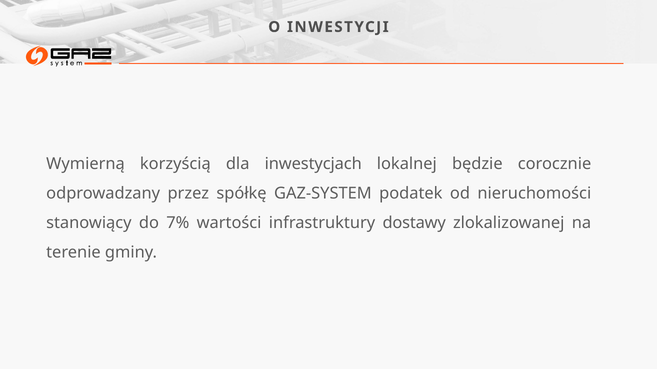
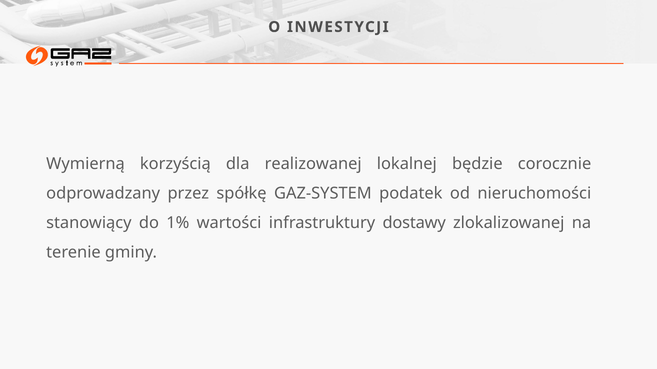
inwestycjach: inwestycjach -> realizowanej
7%: 7% -> 1%
